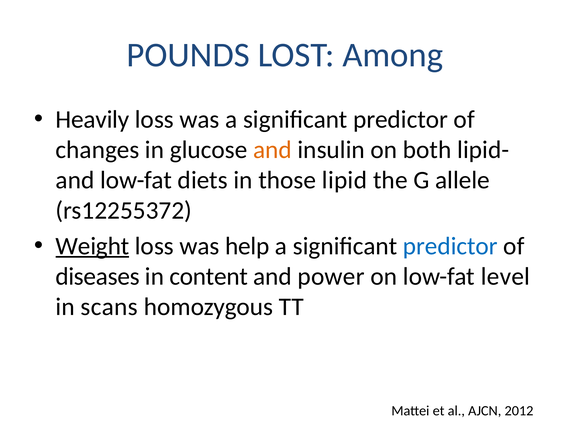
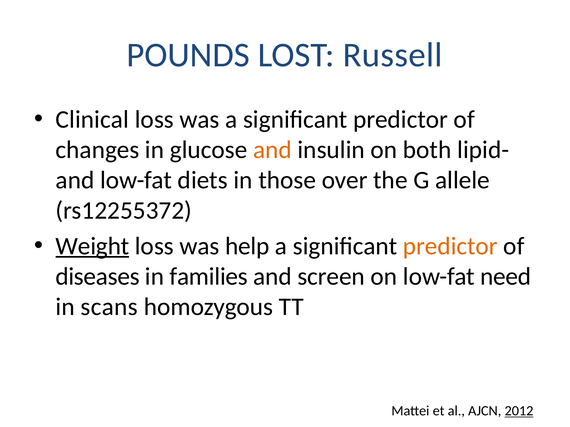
Among: Among -> Russell
Heavily: Heavily -> Clinical
lipid: lipid -> over
predictor at (450, 246) colour: blue -> orange
content: content -> families
power: power -> screen
level: level -> need
2012 underline: none -> present
